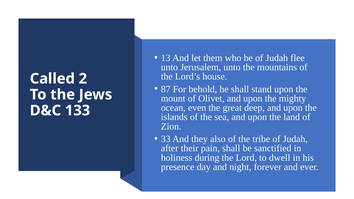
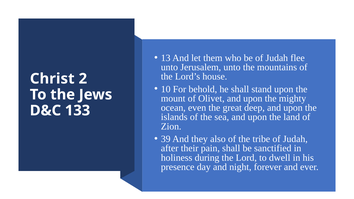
Called: Called -> Christ
87: 87 -> 10
33: 33 -> 39
